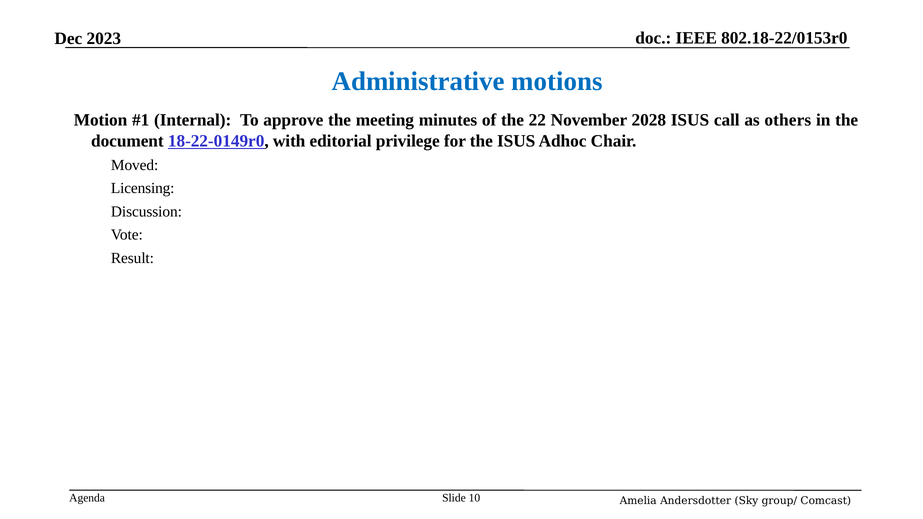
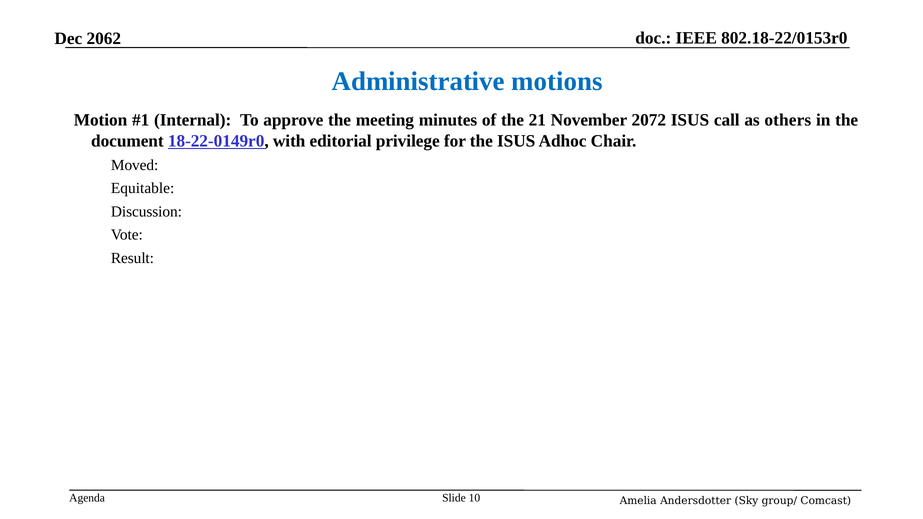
2023: 2023 -> 2062
22: 22 -> 21
2028: 2028 -> 2072
Licensing: Licensing -> Equitable
